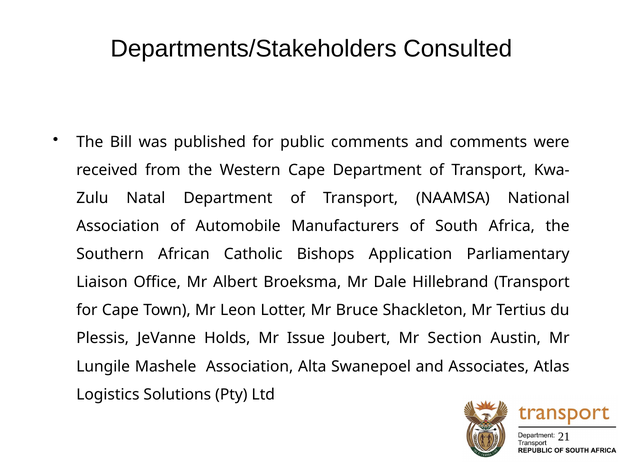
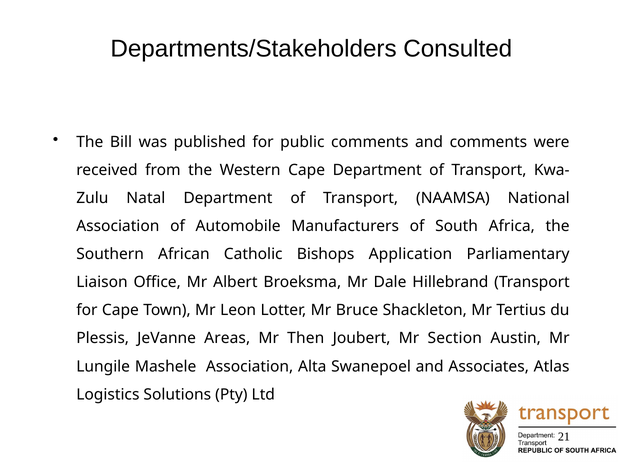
Holds: Holds -> Areas
Issue: Issue -> Then
